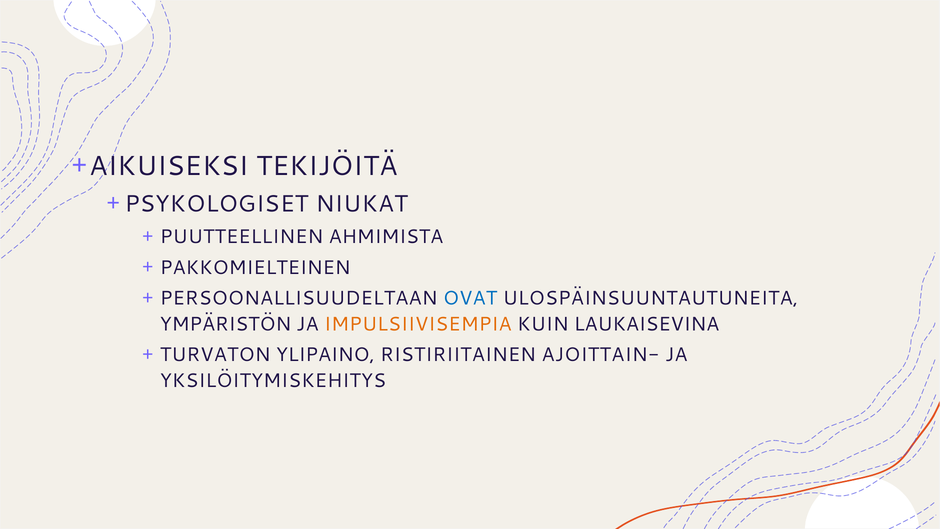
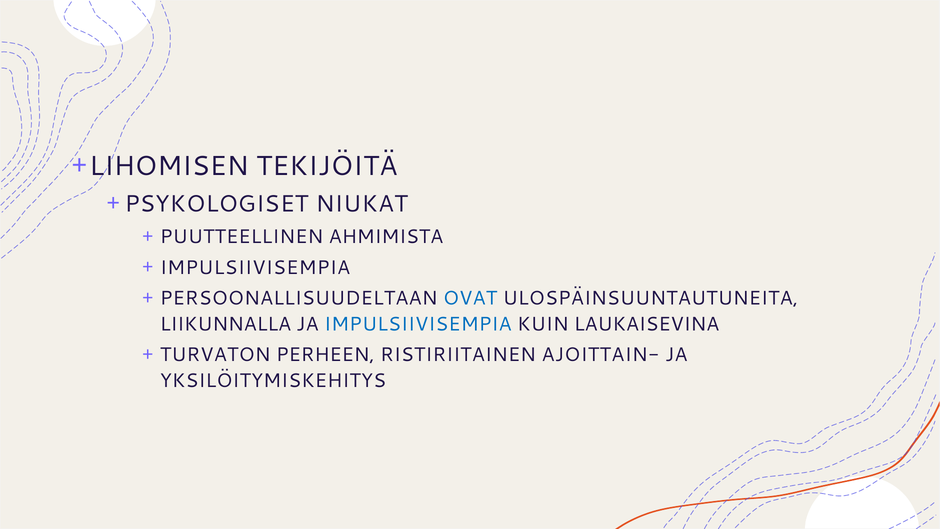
AIKUISEKSI: AIKUISEKSI -> LIHOMISEN
PAKKOMIELTEINEN at (255, 267): PAKKOMIELTEINEN -> IMPULSIIVISEMPIA
YMPÄRISTÖN: YMPÄRISTÖN -> LIIKUNNALLA
IMPULSIIVISEMPIA at (418, 324) colour: orange -> blue
YLIPAINO: YLIPAINO -> PERHEEN
